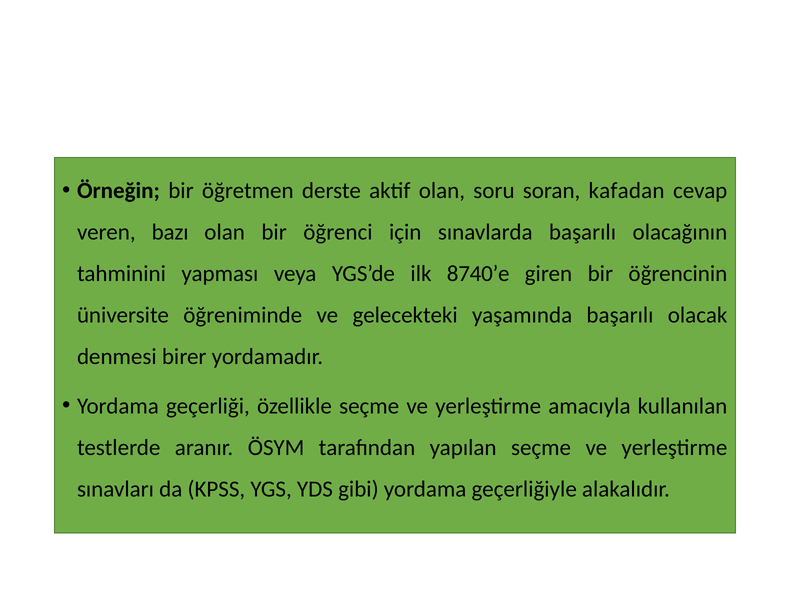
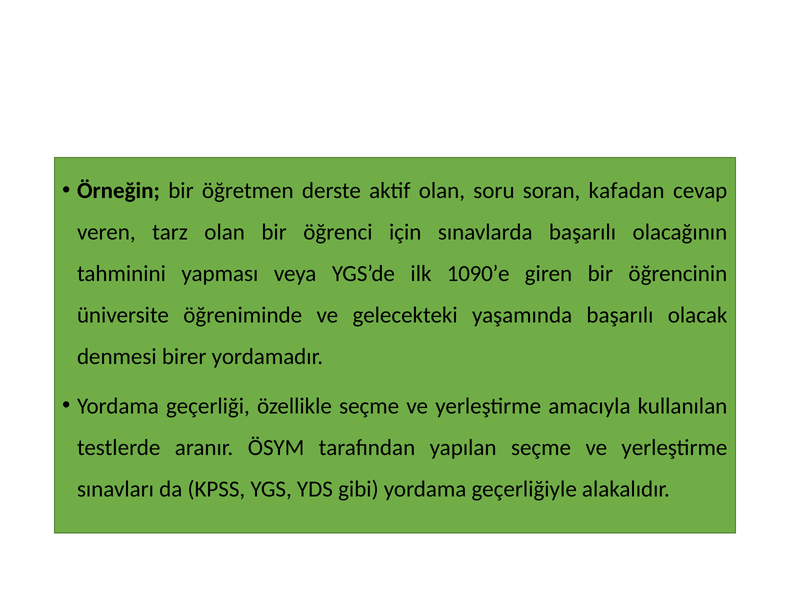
bazı: bazı -> tarz
8740’e: 8740’e -> 1090’e
